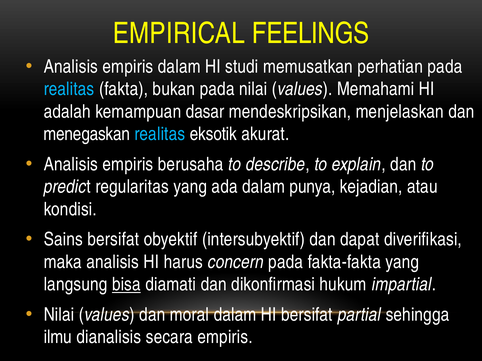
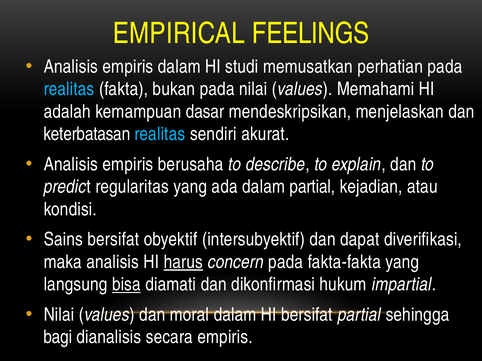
menegaskan: menegaskan -> keterbatasan
eksotik: eksotik -> sendiri
dalam punya: punya -> partial
harus underline: none -> present
ilmu: ilmu -> bagi
